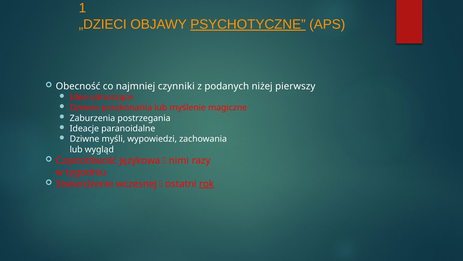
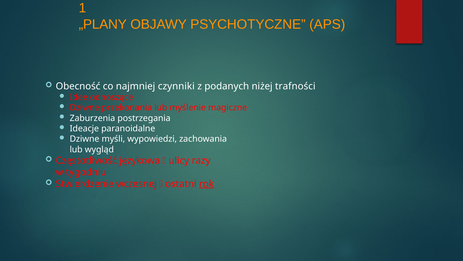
„DZIECI: „DZIECI -> „PLANY
PSYCHOTYCZNE underline: present -> none
pierwszy: pierwszy -> trafności
nimi: nimi -> ulicy
